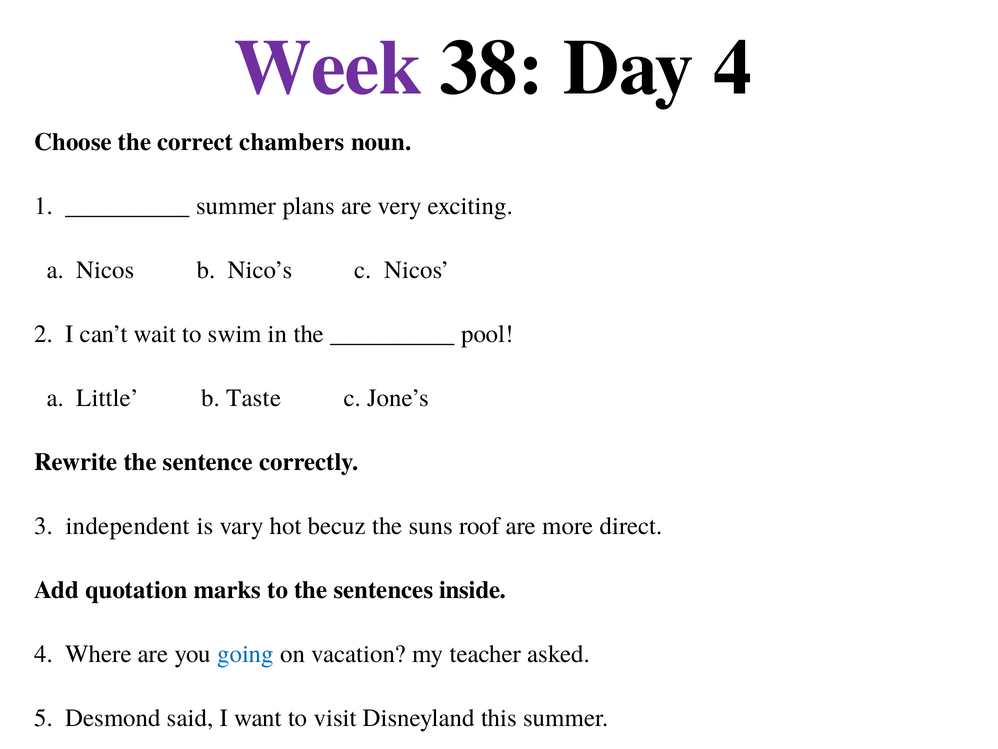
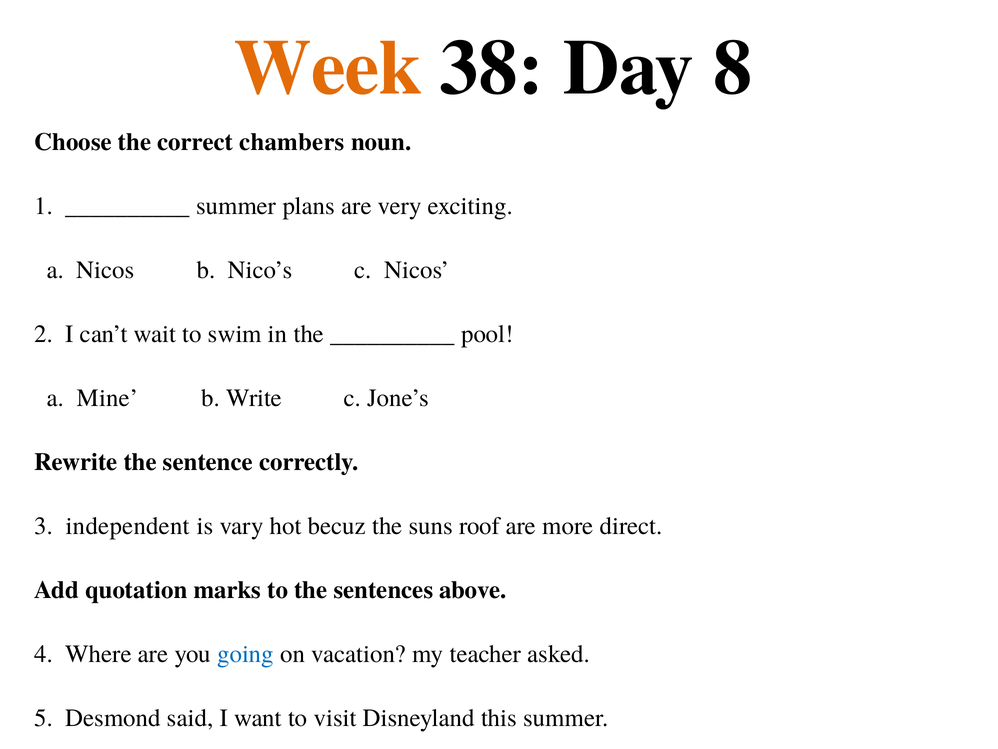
Week colour: purple -> orange
Day 4: 4 -> 8
Little: Little -> Mine
Taste: Taste -> Write
inside: inside -> above
